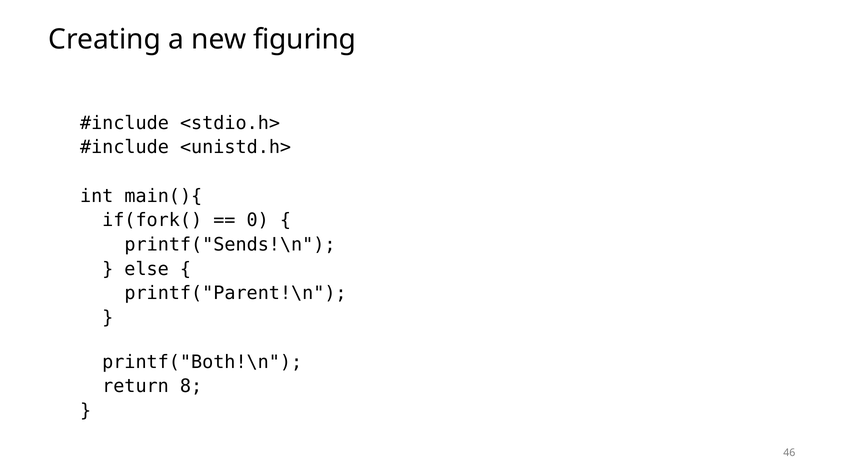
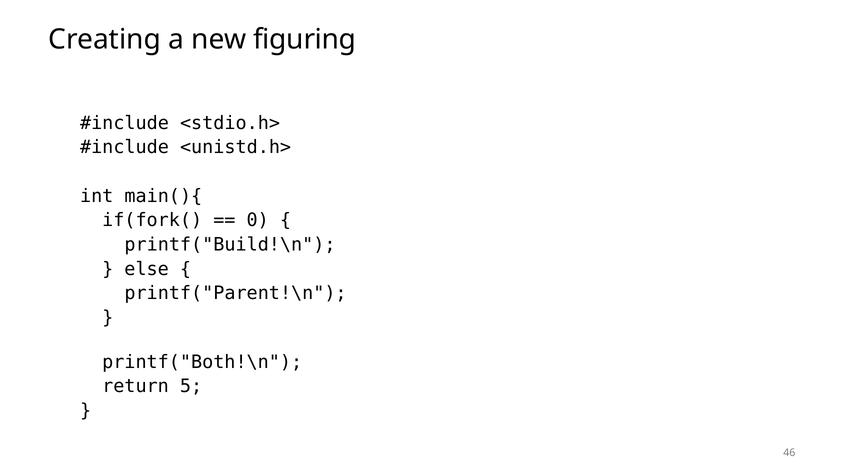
printf("Sends!\n: printf("Sends!\n -> printf("Build!\n
8: 8 -> 5
